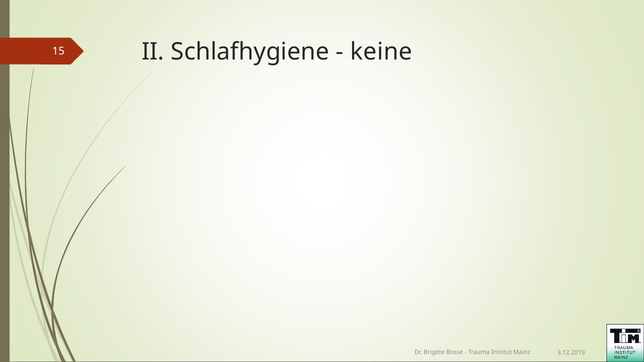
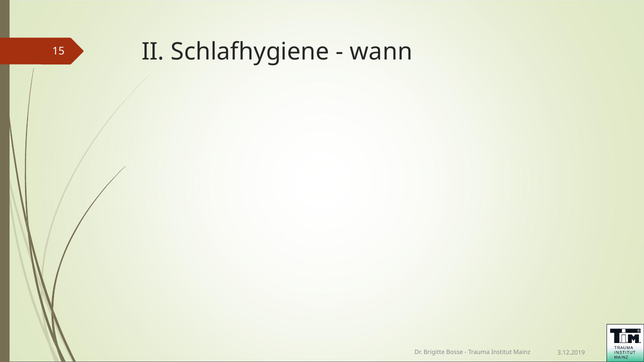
keine: keine -> wann
